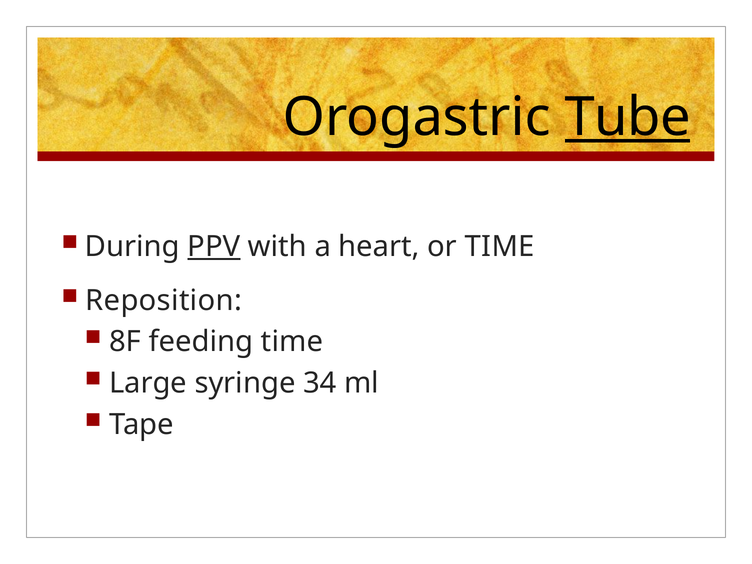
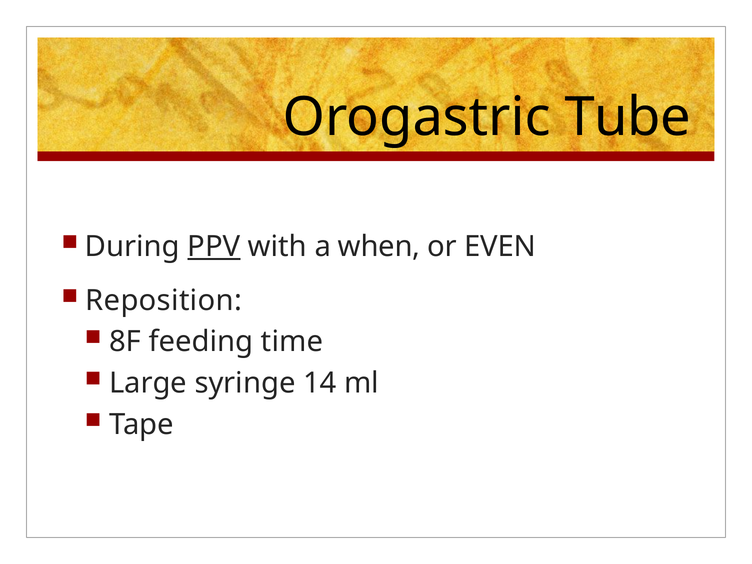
Tube underline: present -> none
heart: heart -> when
or TIME: TIME -> EVEN
34: 34 -> 14
